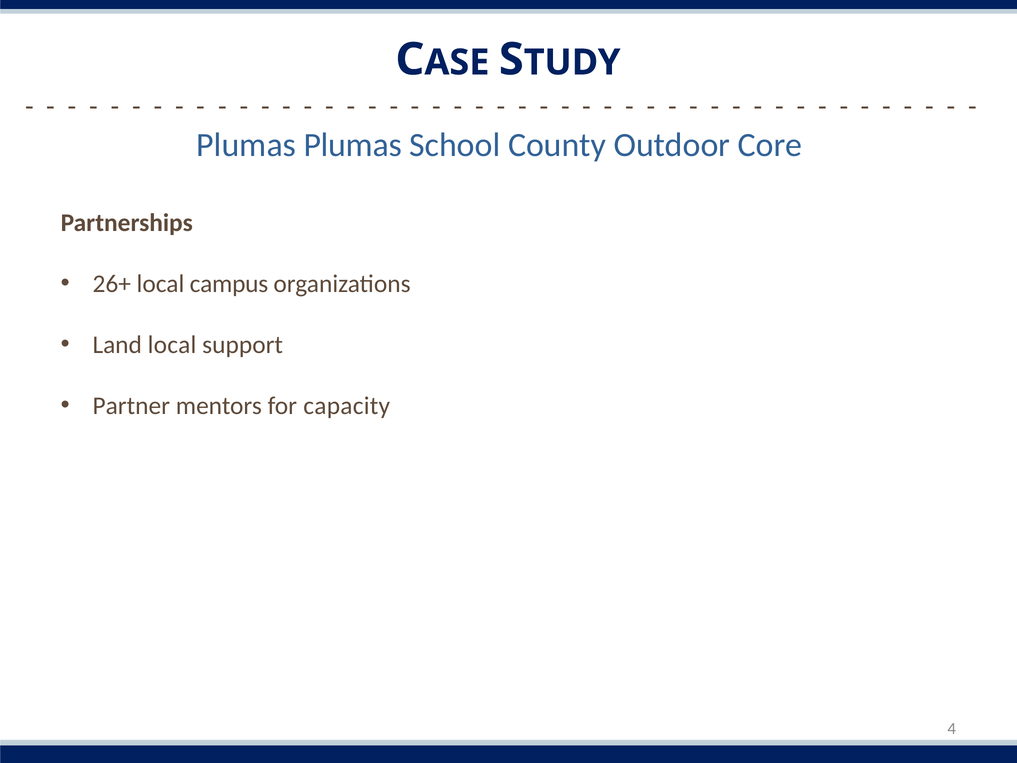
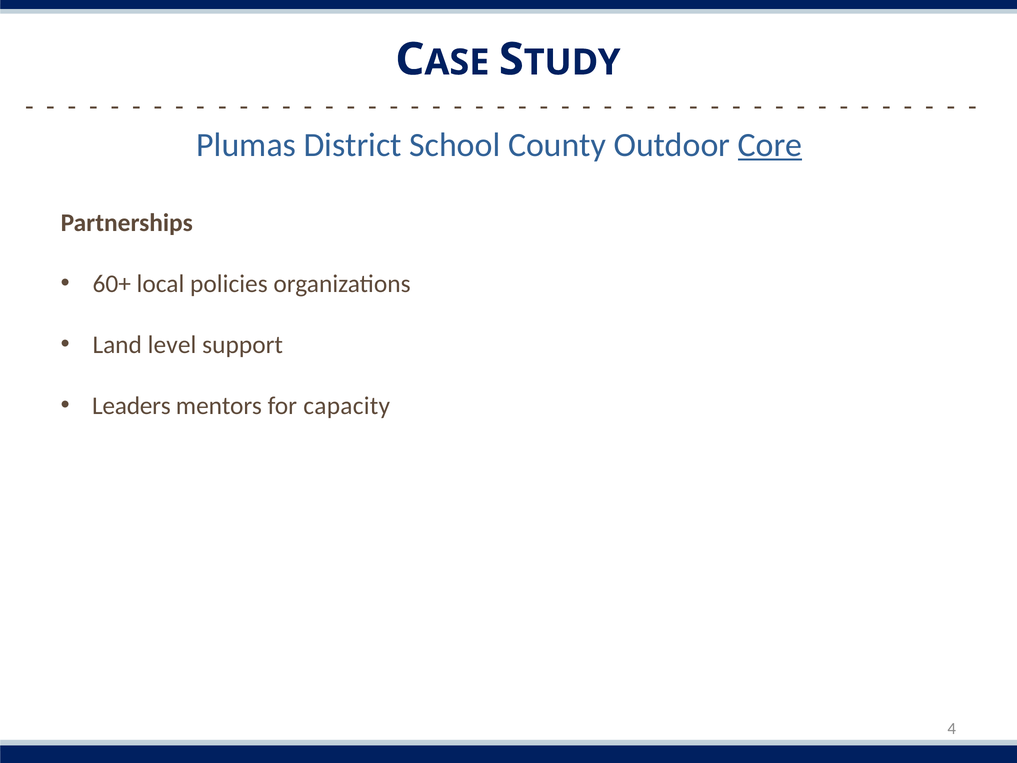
Plumas Plumas: Plumas -> District
Core underline: none -> present
26+: 26+ -> 60+
campus: campus -> policies
Land local: local -> level
Partner: Partner -> Leaders
